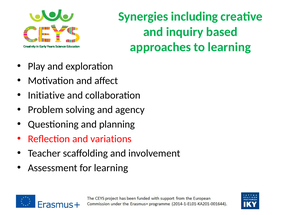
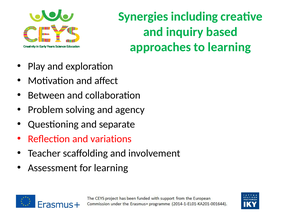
Initiative: Initiative -> Between
planning: planning -> separate
